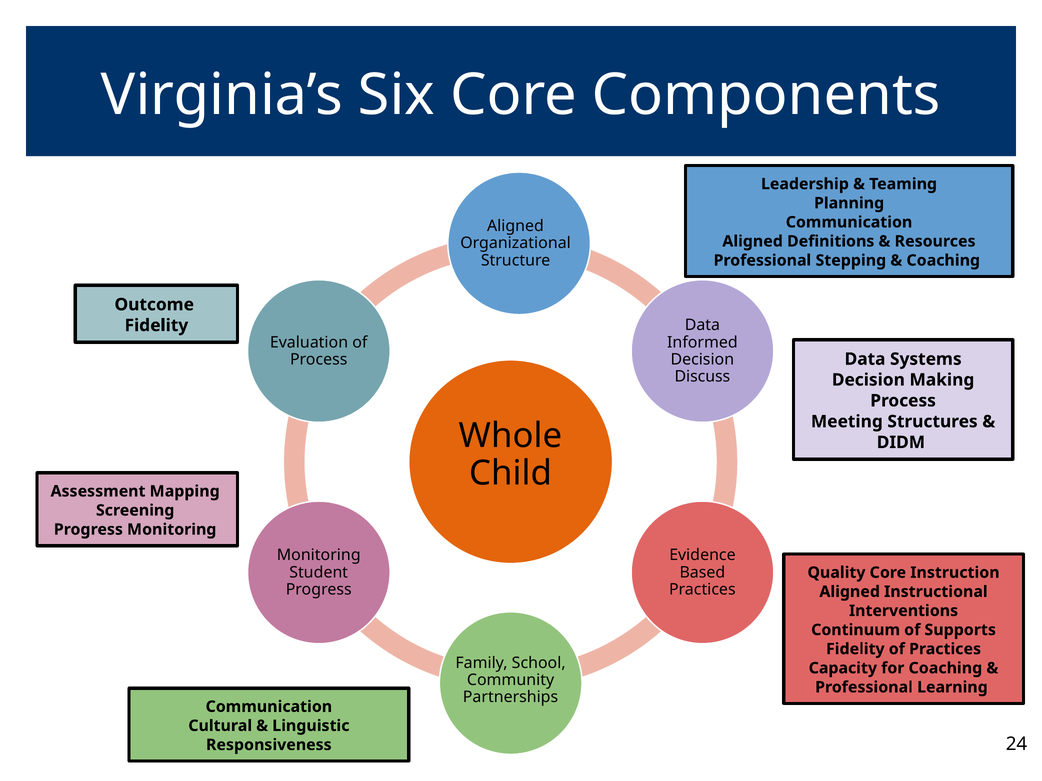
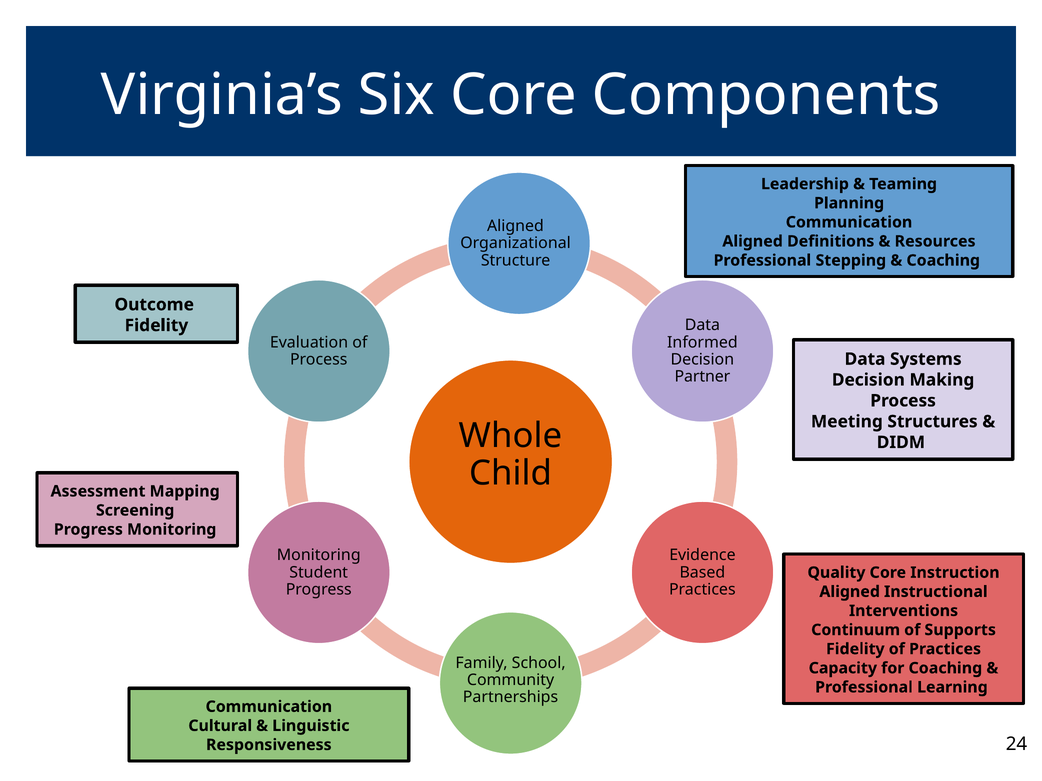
Discuss: Discuss -> Partner
